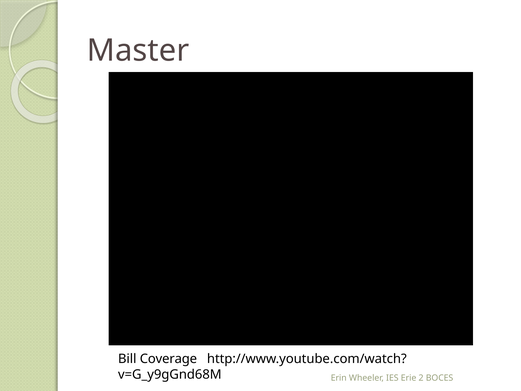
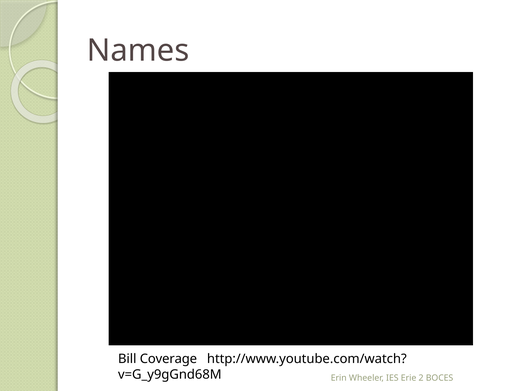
Master: Master -> Names
